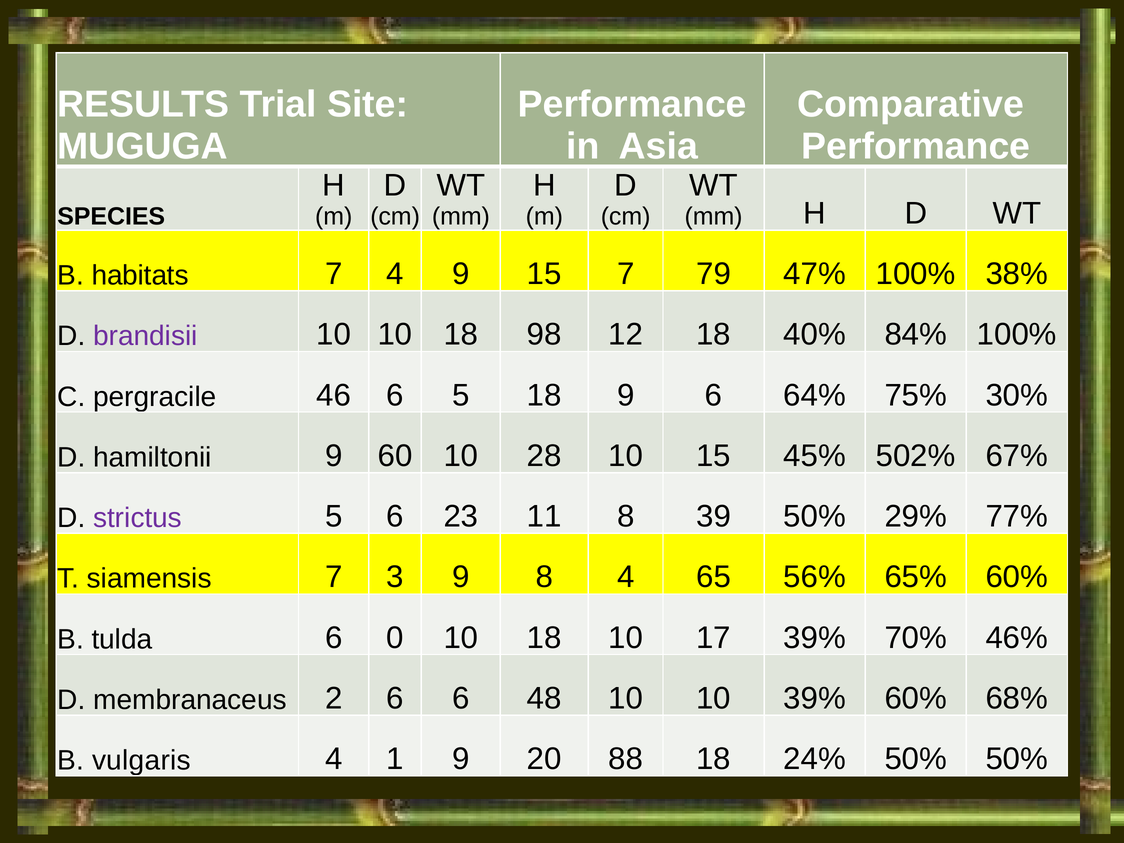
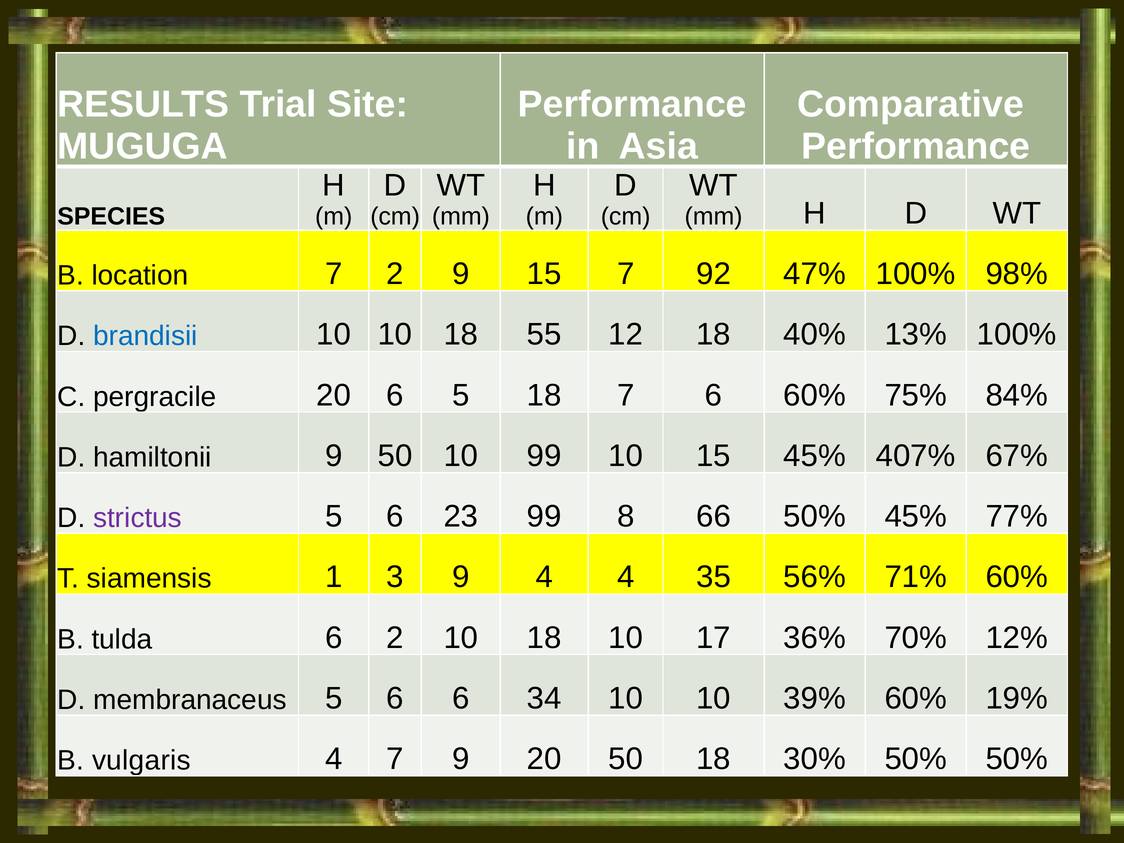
habitats: habitats -> location
7 4: 4 -> 2
79: 79 -> 92
38%: 38% -> 98%
brandisii colour: purple -> blue
98: 98 -> 55
84%: 84% -> 13%
pergracile 46: 46 -> 20
18 9: 9 -> 7
6 64%: 64% -> 60%
30%: 30% -> 84%
9 60: 60 -> 50
10 28: 28 -> 99
502%: 502% -> 407%
23 11: 11 -> 99
39: 39 -> 66
50% 29%: 29% -> 45%
siamensis 7: 7 -> 1
9 8: 8 -> 4
65: 65 -> 35
65%: 65% -> 71%
6 0: 0 -> 2
17 39%: 39% -> 36%
46%: 46% -> 12%
membranaceus 2: 2 -> 5
48: 48 -> 34
68%: 68% -> 19%
4 1: 1 -> 7
20 88: 88 -> 50
24%: 24% -> 30%
